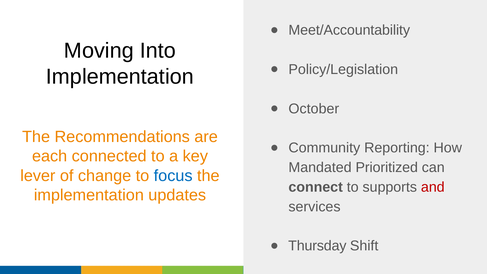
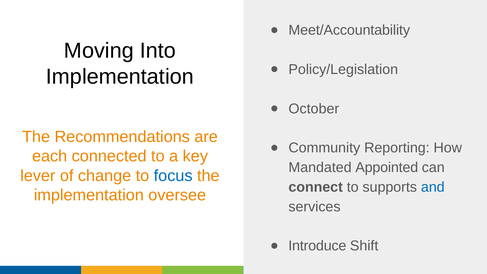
Prioritized: Prioritized -> Appointed
and colour: red -> blue
updates: updates -> oversee
Thursday: Thursday -> Introduce
